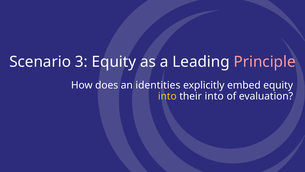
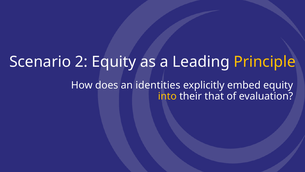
3: 3 -> 2
Principle colour: pink -> yellow
their into: into -> that
